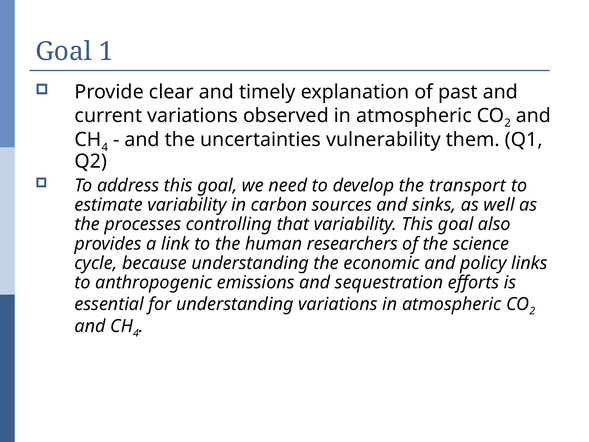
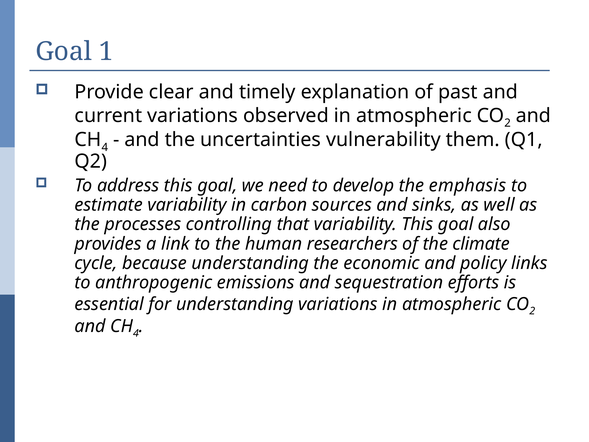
transport: transport -> emphasis
science: science -> climate
